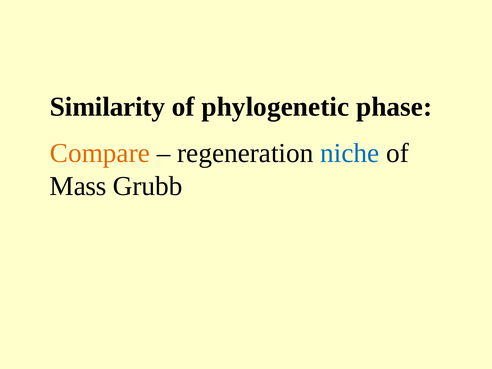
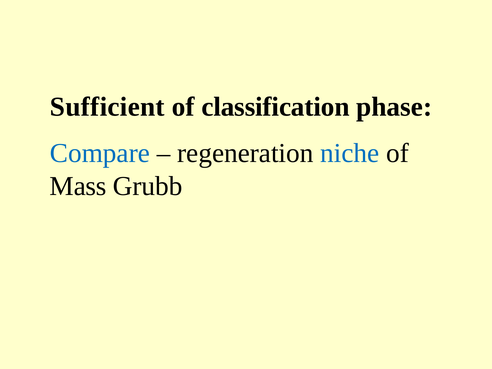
Similarity: Similarity -> Sufficient
phylogenetic: phylogenetic -> classification
Compare colour: orange -> blue
